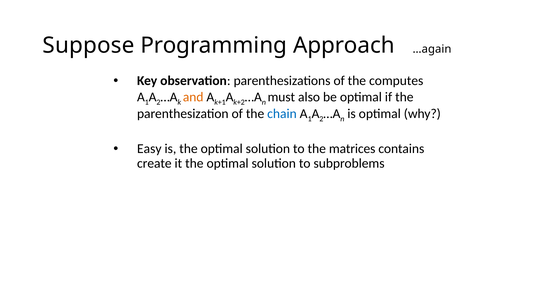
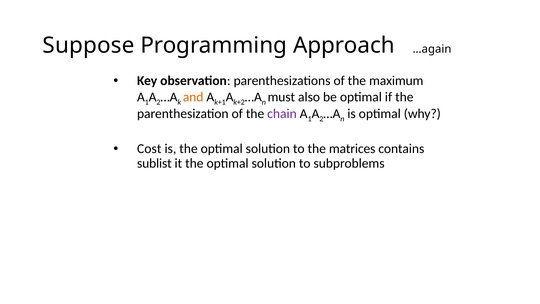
computes: computes -> maximum
chain colour: blue -> purple
Easy: Easy -> Cost
create: create -> sublist
